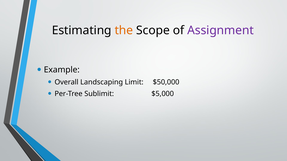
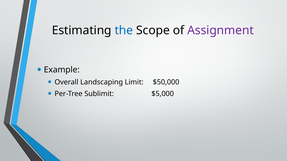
the colour: orange -> blue
